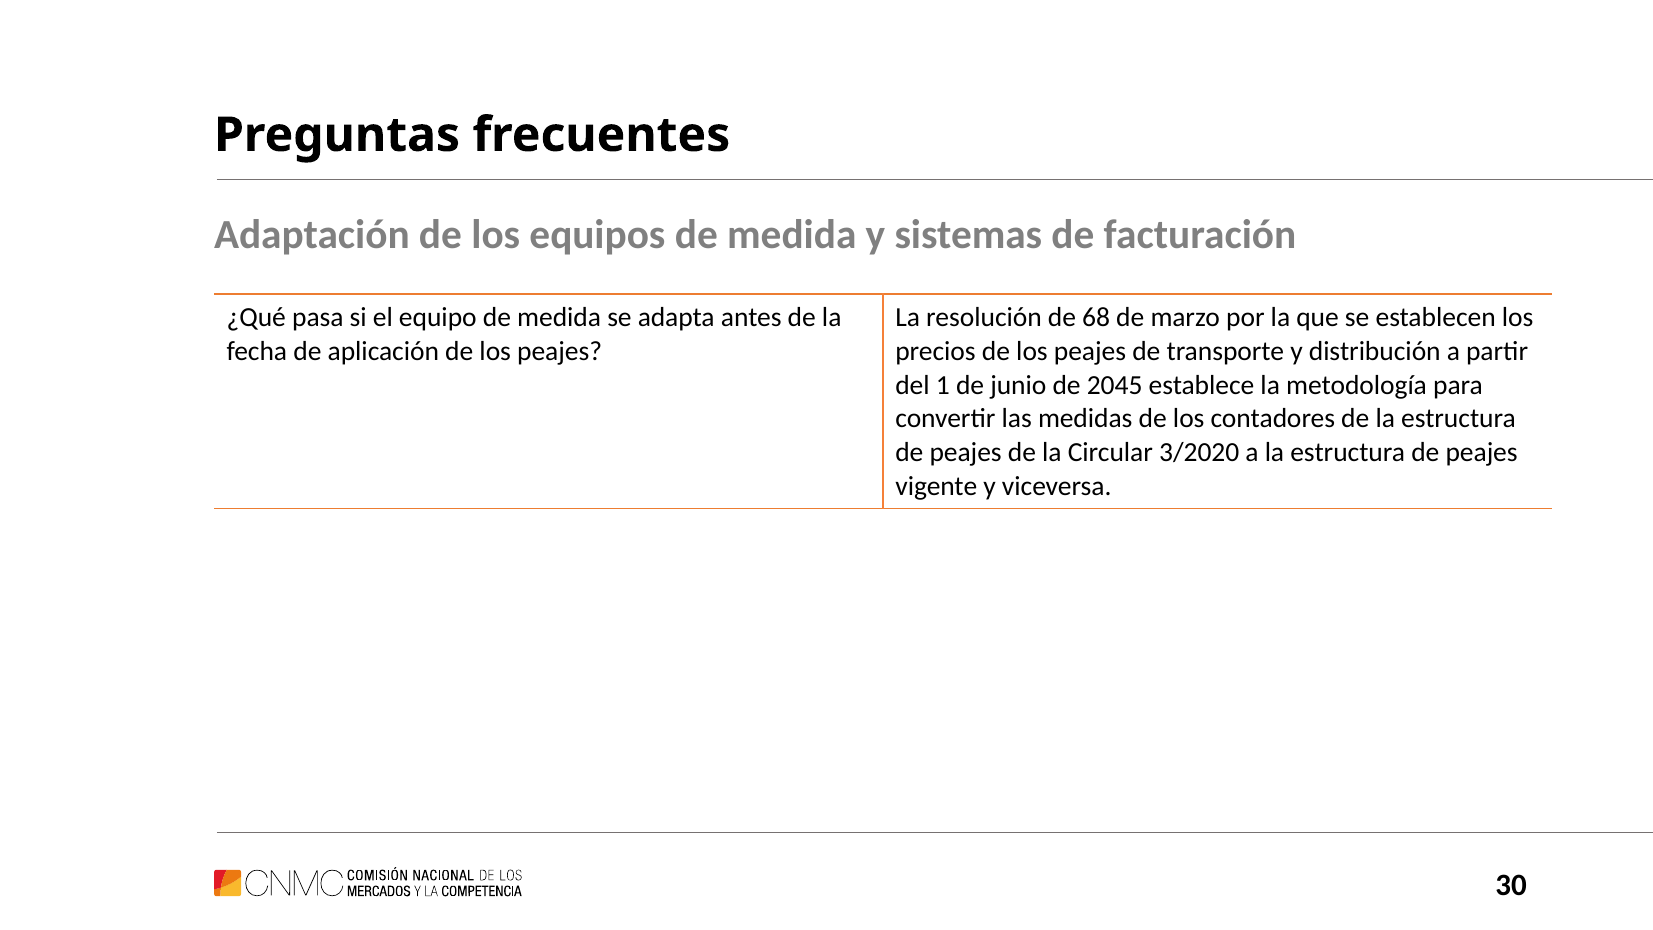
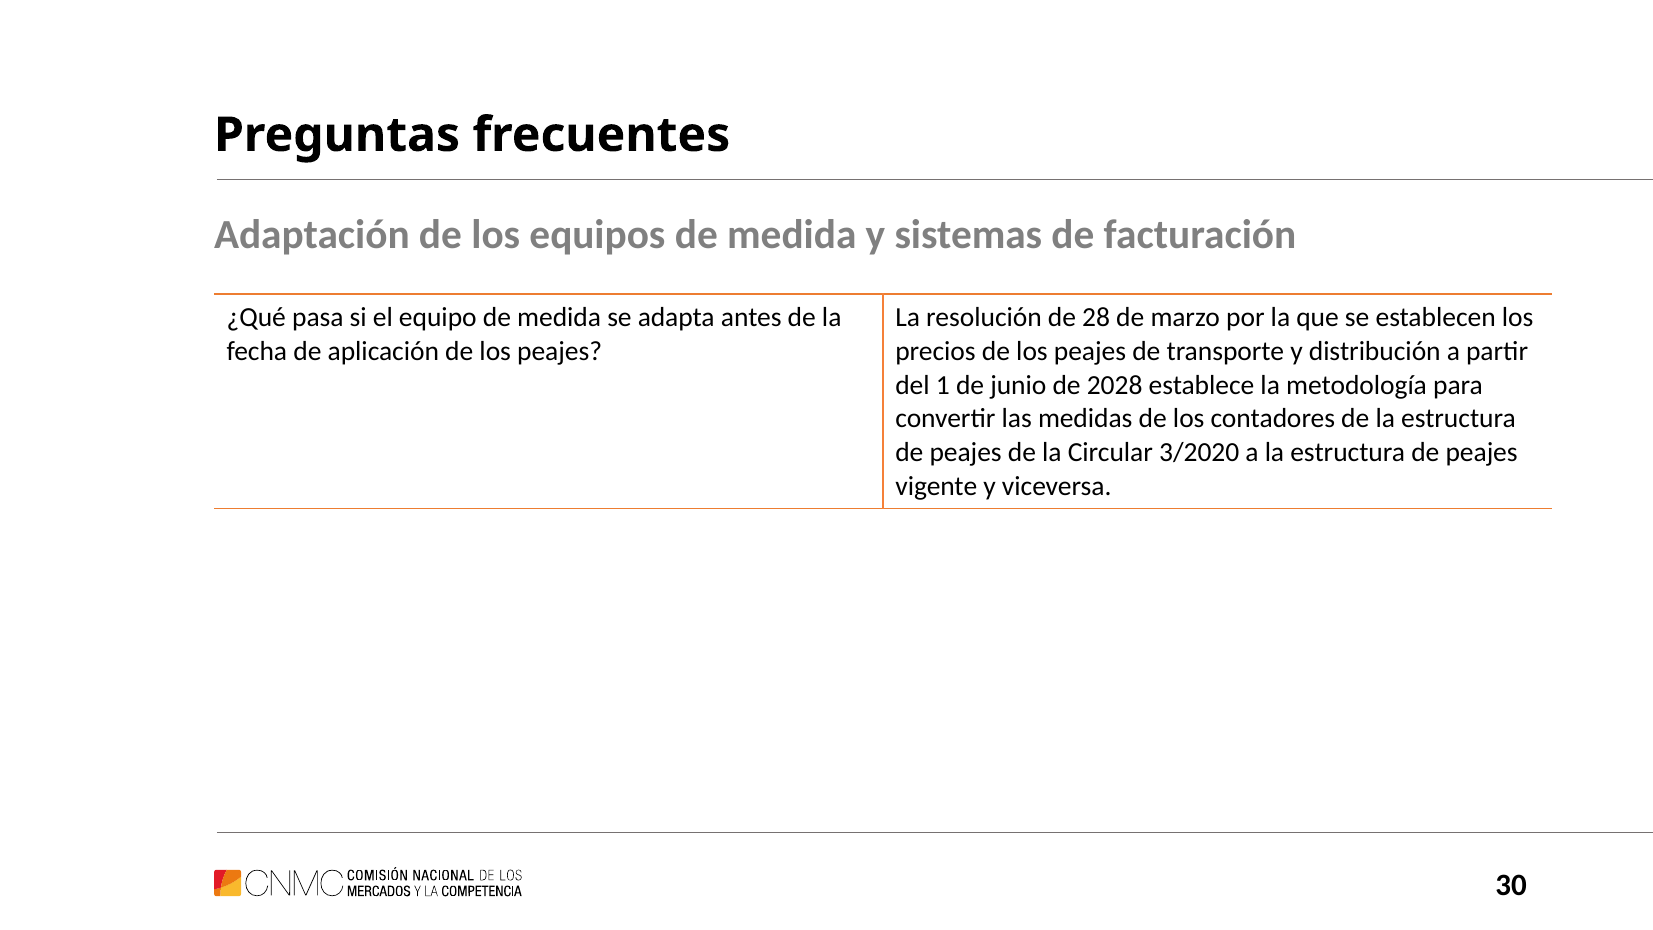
68: 68 -> 28
2045: 2045 -> 2028
